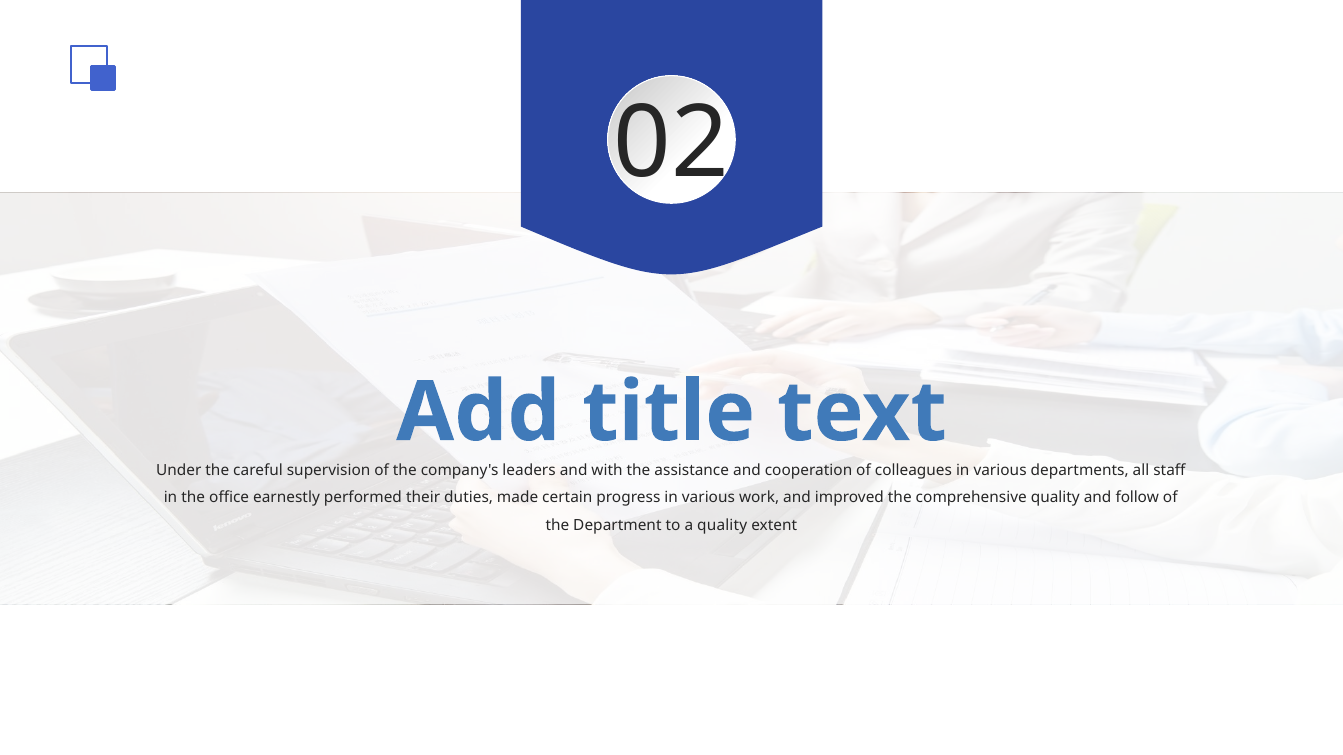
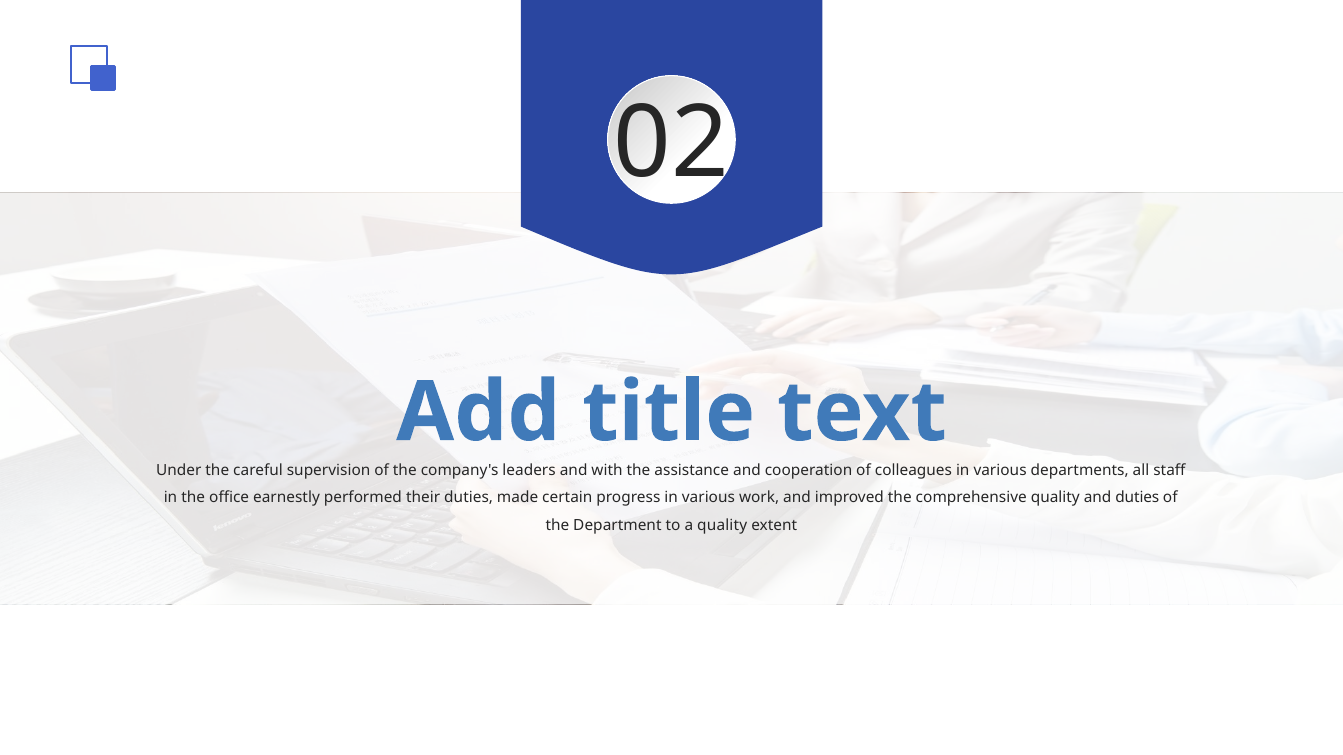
and follow: follow -> duties
